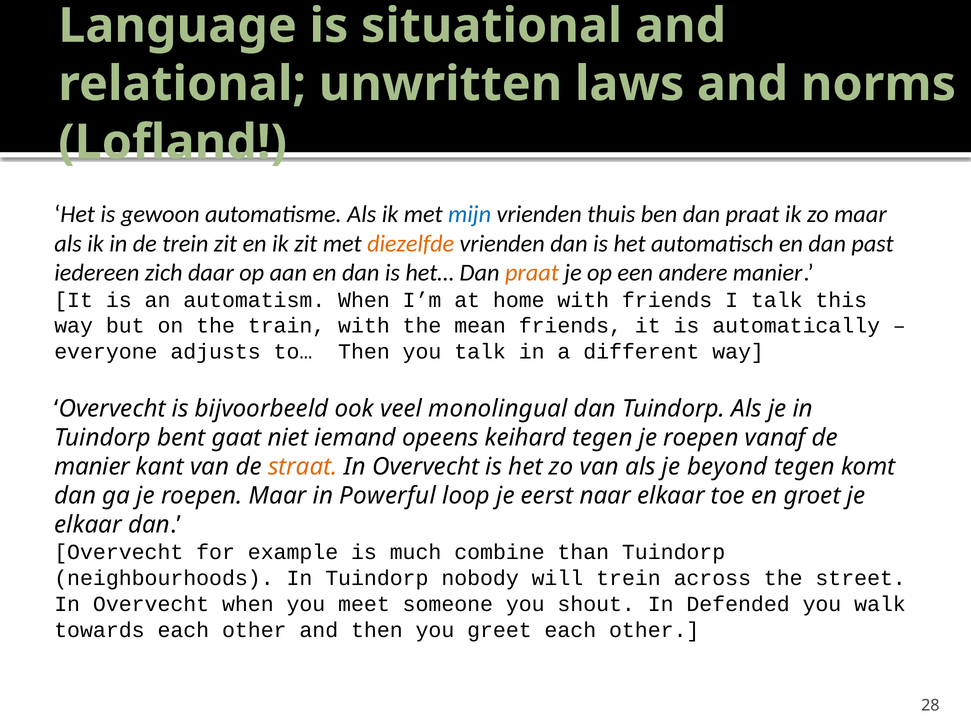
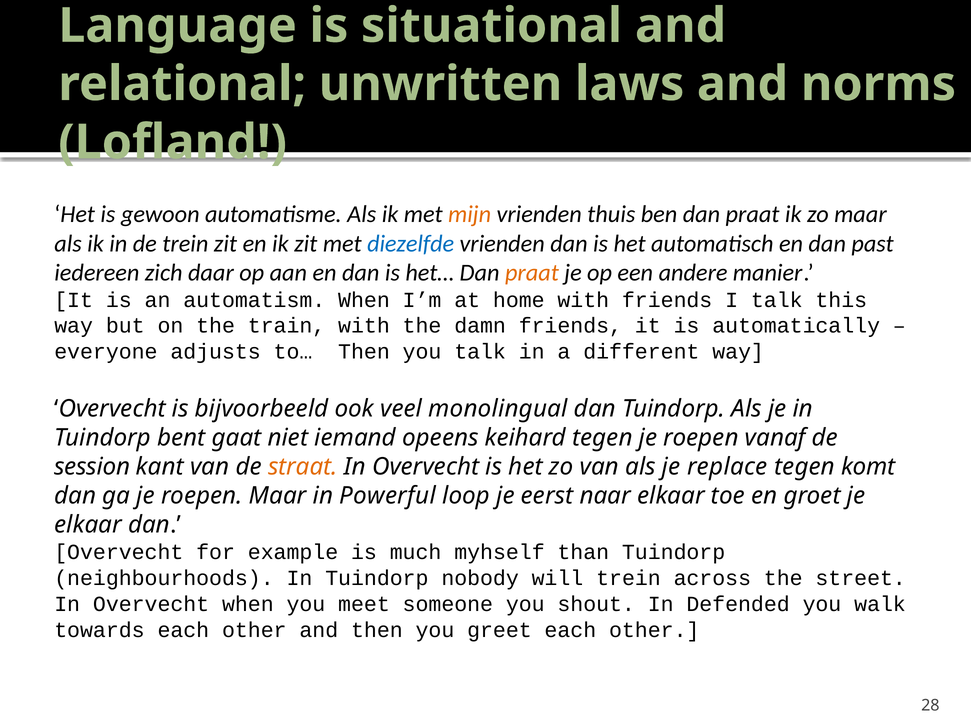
mijn colour: blue -> orange
diezelfde colour: orange -> blue
mean: mean -> damn
manier at (92, 467): manier -> session
beyond: beyond -> replace
combine: combine -> myhself
